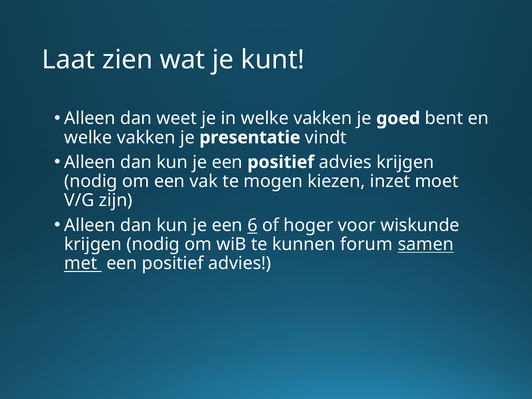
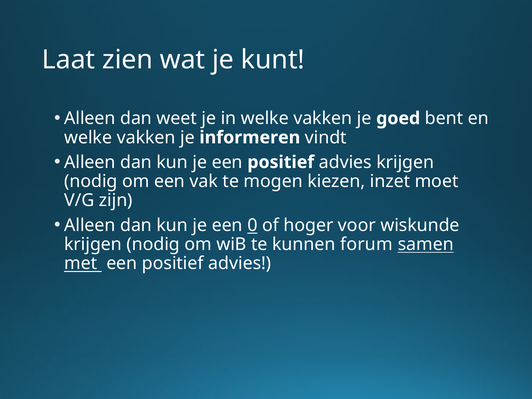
presentatie: presentatie -> informeren
6: 6 -> 0
